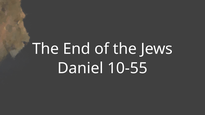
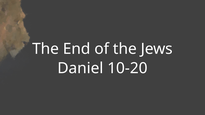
10-55: 10-55 -> 10-20
